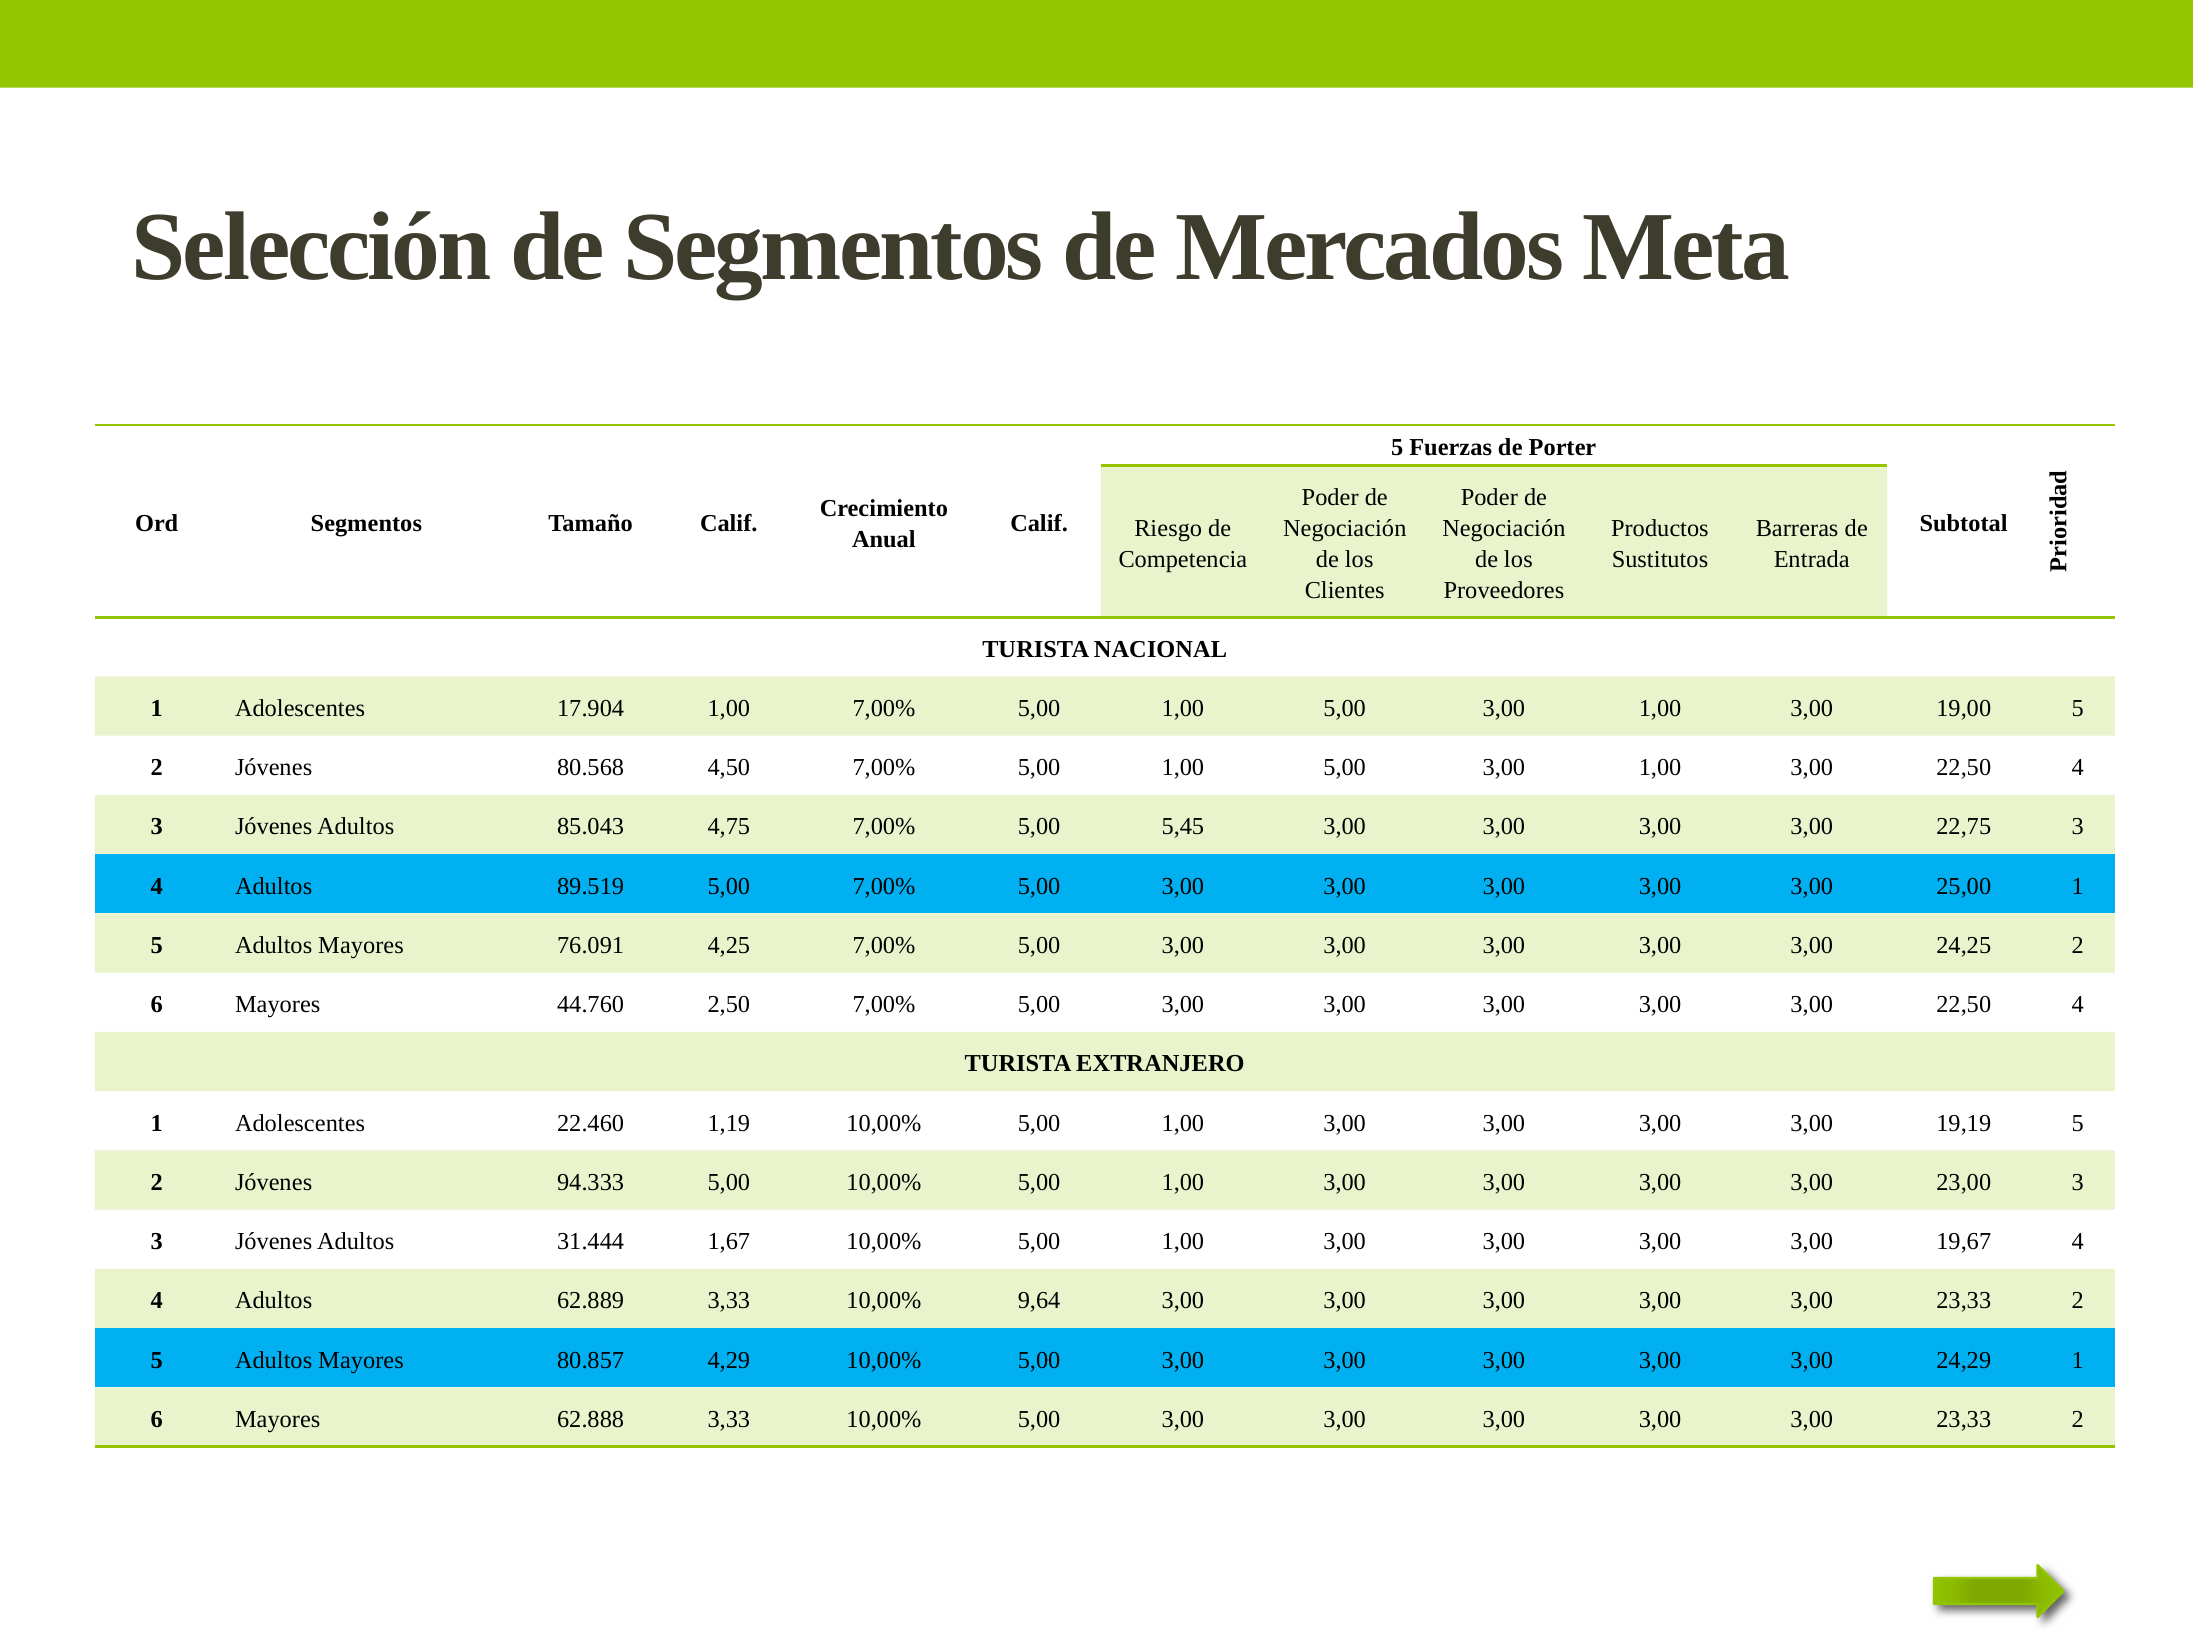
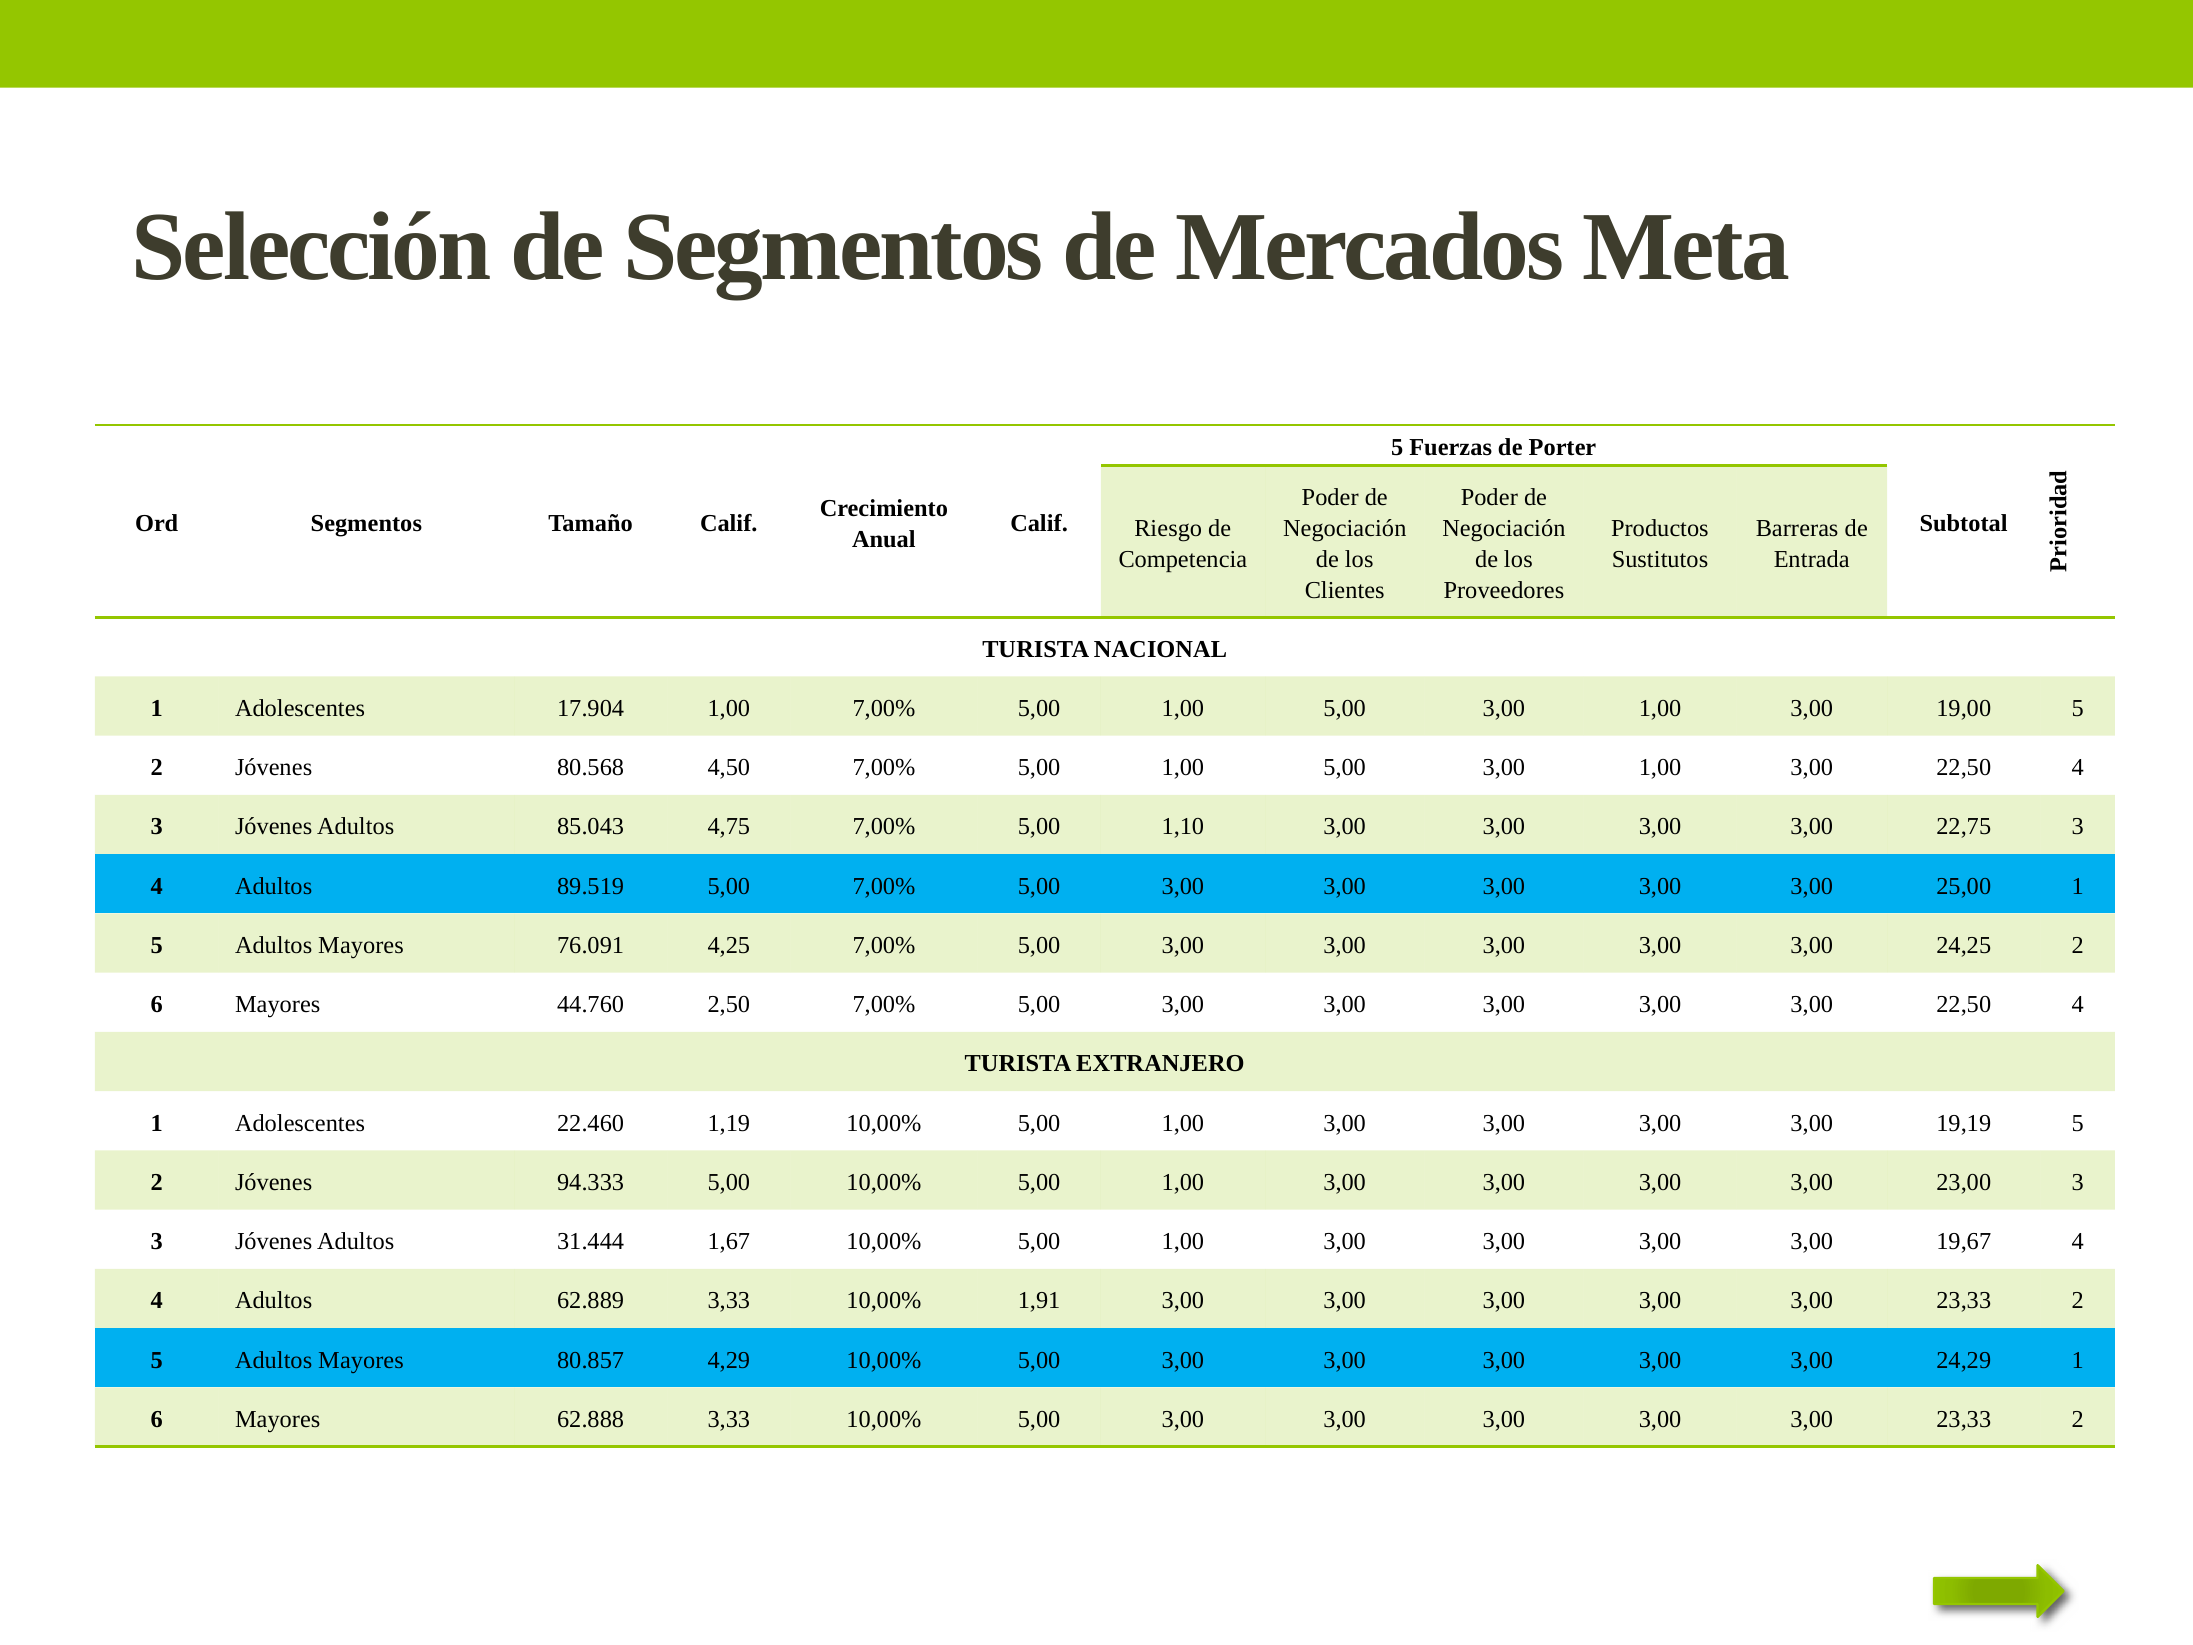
5,45: 5,45 -> 1,10
9,64: 9,64 -> 1,91
